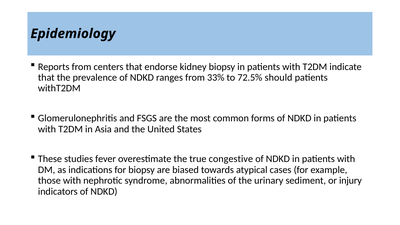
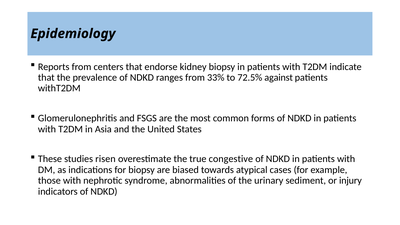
should: should -> against
fever: fever -> risen
